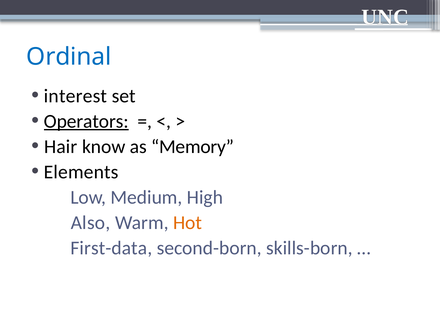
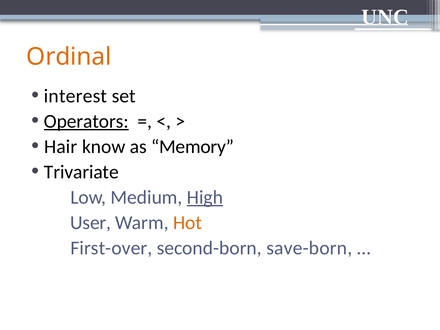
Ordinal colour: blue -> orange
Elements: Elements -> Trivariate
High underline: none -> present
Also: Also -> User
First-data: First-data -> First-over
skills-born: skills-born -> save-born
